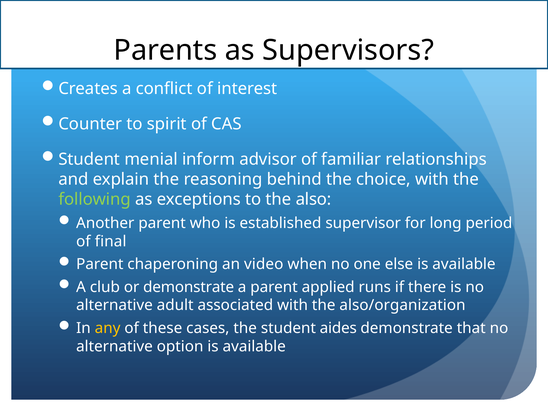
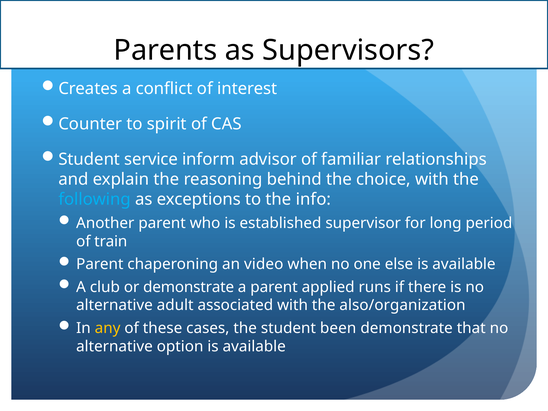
menial: menial -> service
following colour: light green -> light blue
also: also -> info
final: final -> train
aides: aides -> been
